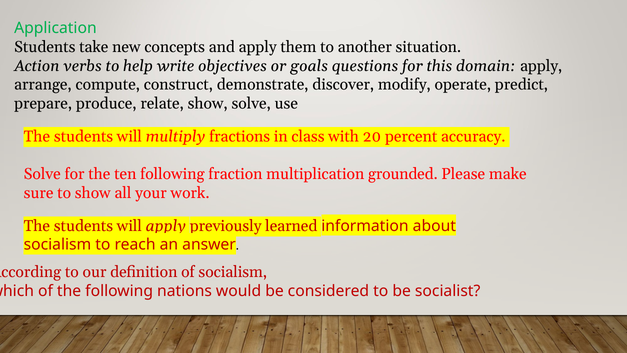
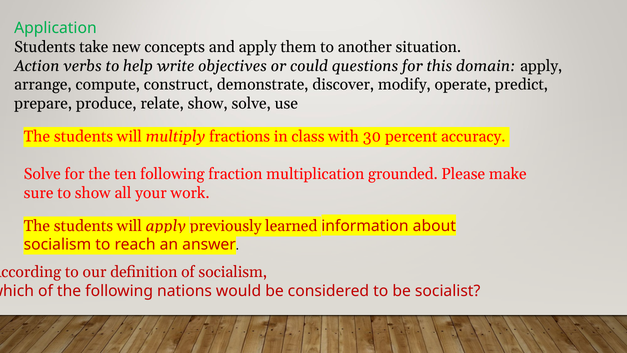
goals: goals -> could
20: 20 -> 30
